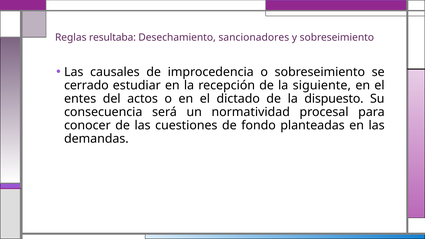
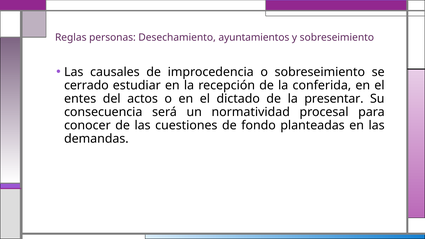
resultaba: resultaba -> personas
sancionadores: sancionadores -> ayuntamientos
siguiente: siguiente -> conferida
dispuesto: dispuesto -> presentar
